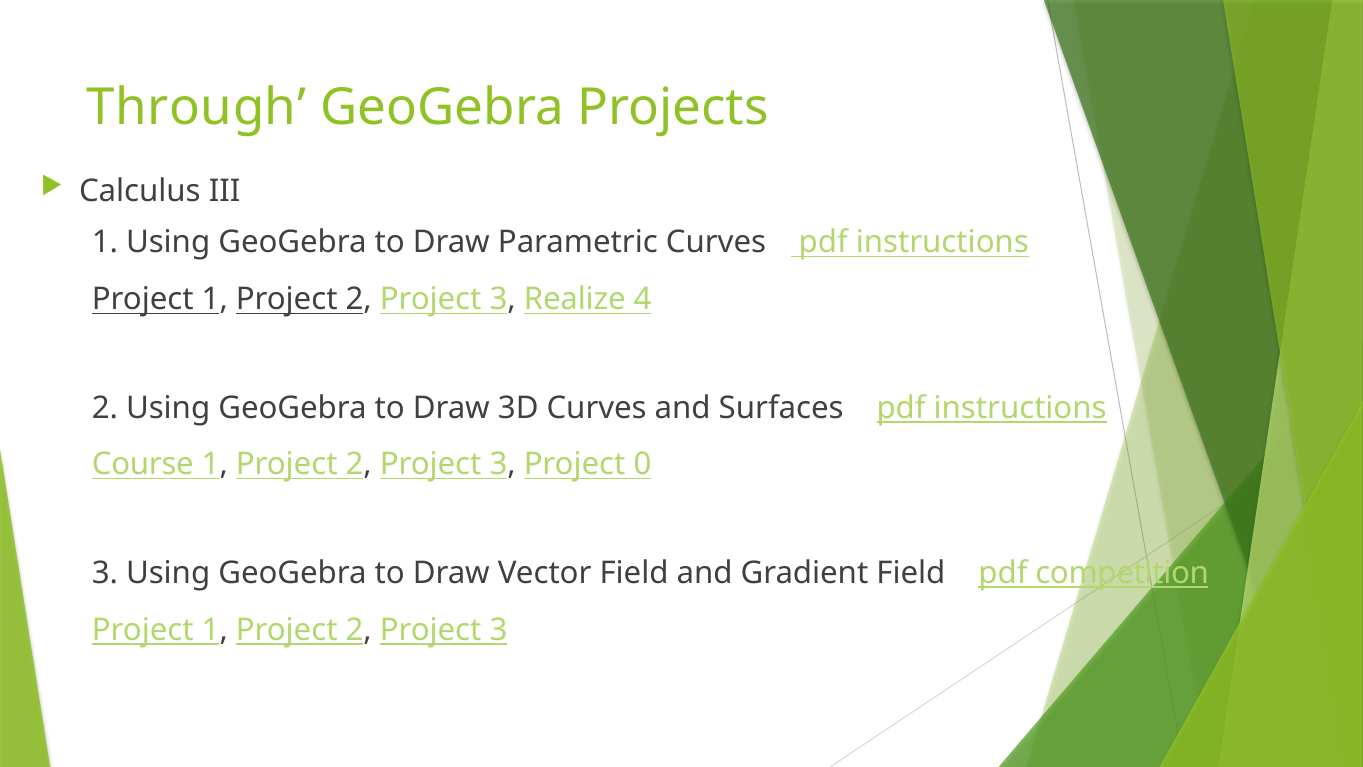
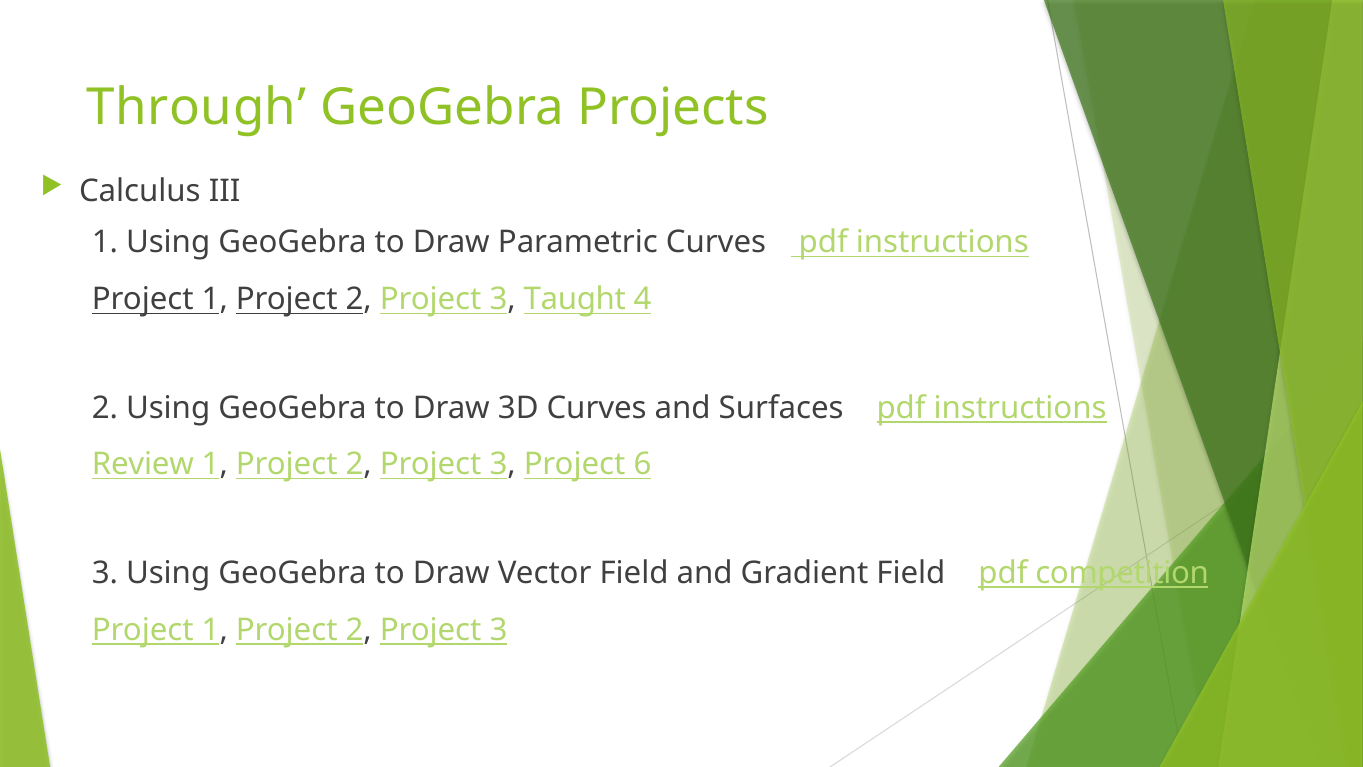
Realize: Realize -> Taught
Course: Course -> Review
0: 0 -> 6
